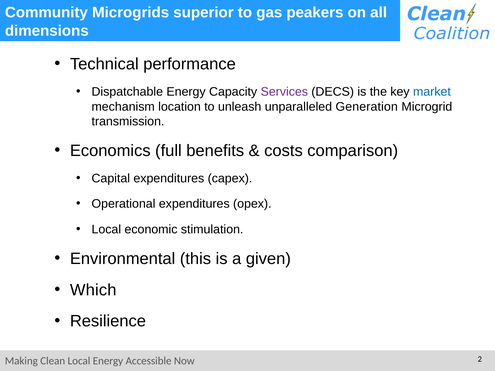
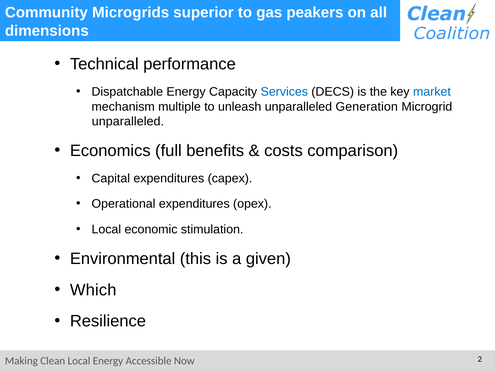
Services colour: purple -> blue
location: location -> multiple
transmission at (128, 122): transmission -> unparalleled
